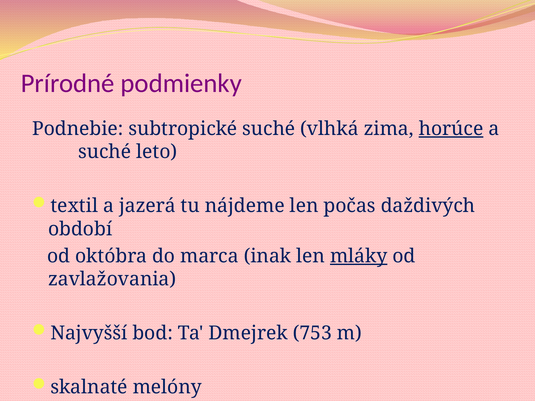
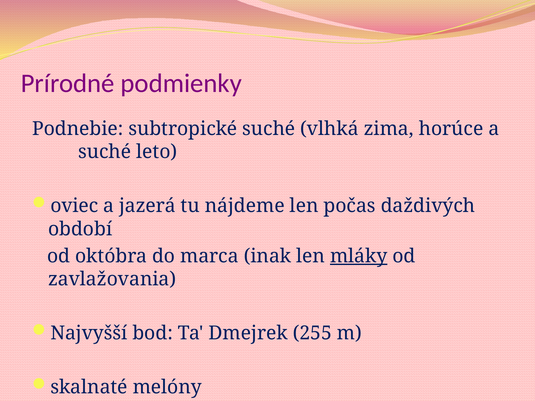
horúce underline: present -> none
textil: textil -> oviec
753: 753 -> 255
